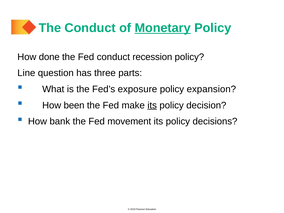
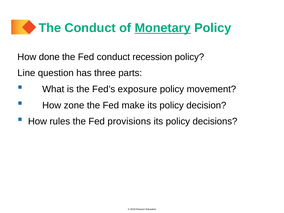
expansion: expansion -> movement
been: been -> zone
its at (152, 105) underline: present -> none
bank: bank -> rules
movement: movement -> provisions
